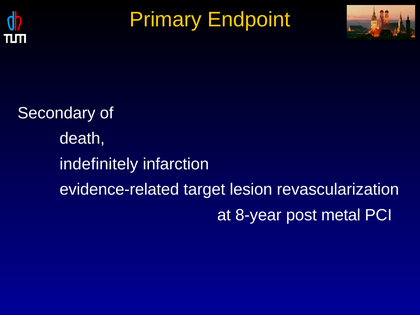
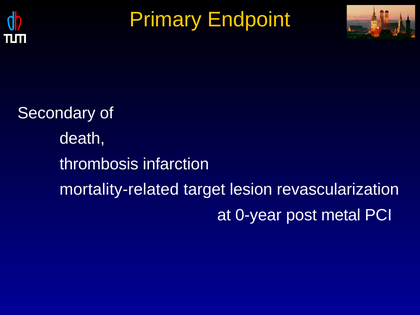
indefinitely: indefinitely -> thrombosis
evidence-related: evidence-related -> mortality-related
8-year: 8-year -> 0-year
